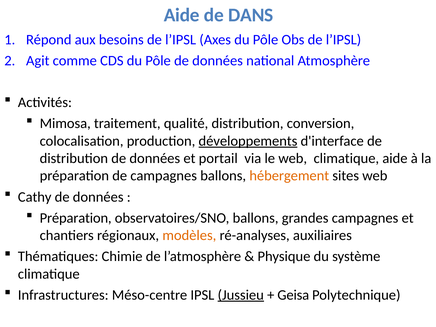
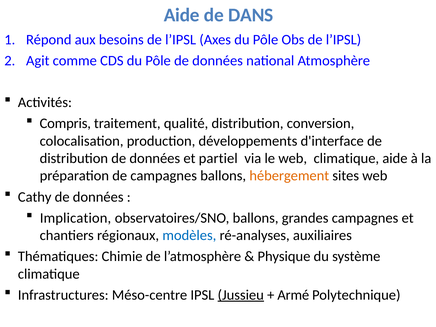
Mimosa: Mimosa -> Compris
développements underline: present -> none
portail: portail -> partiel
Préparation at (76, 218): Préparation -> Implication
modèles colour: orange -> blue
Geisa: Geisa -> Armé
